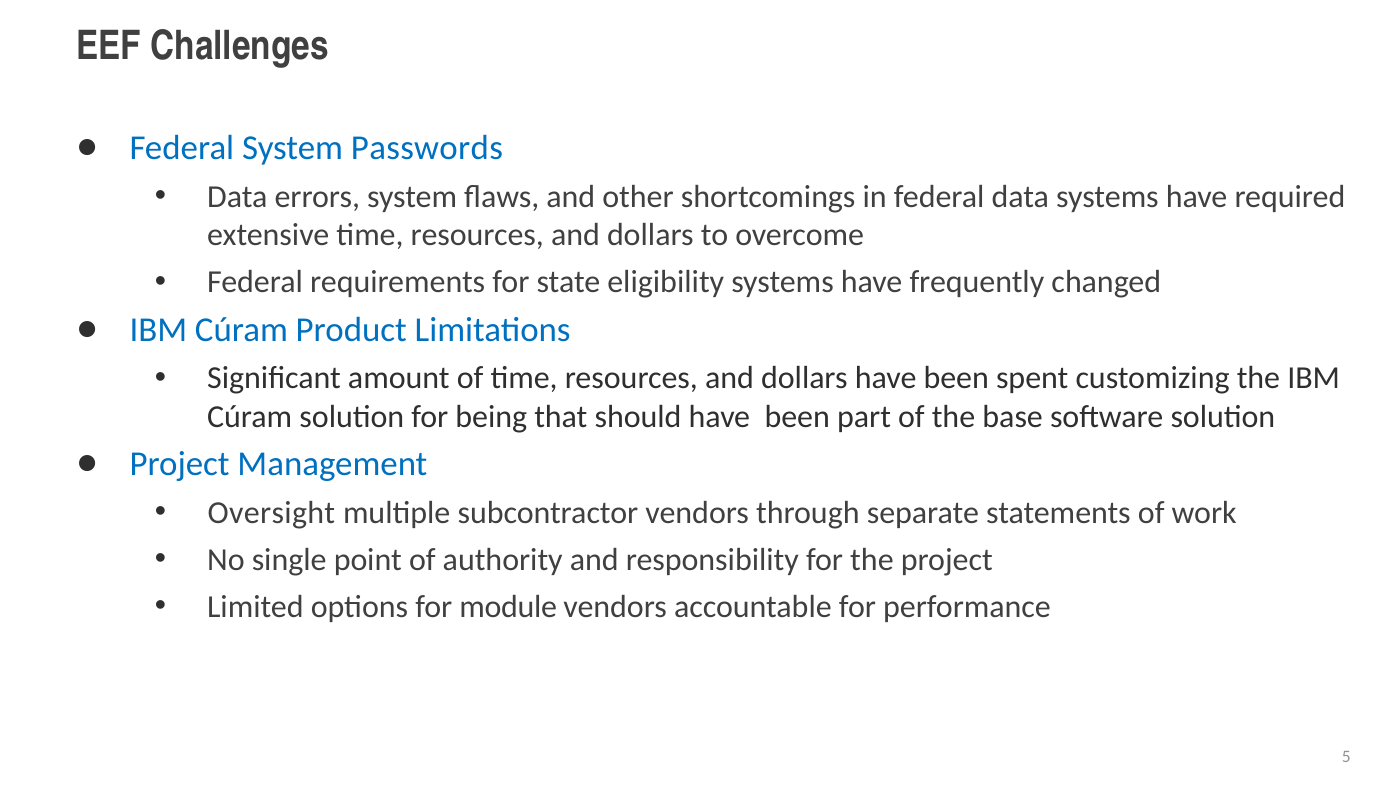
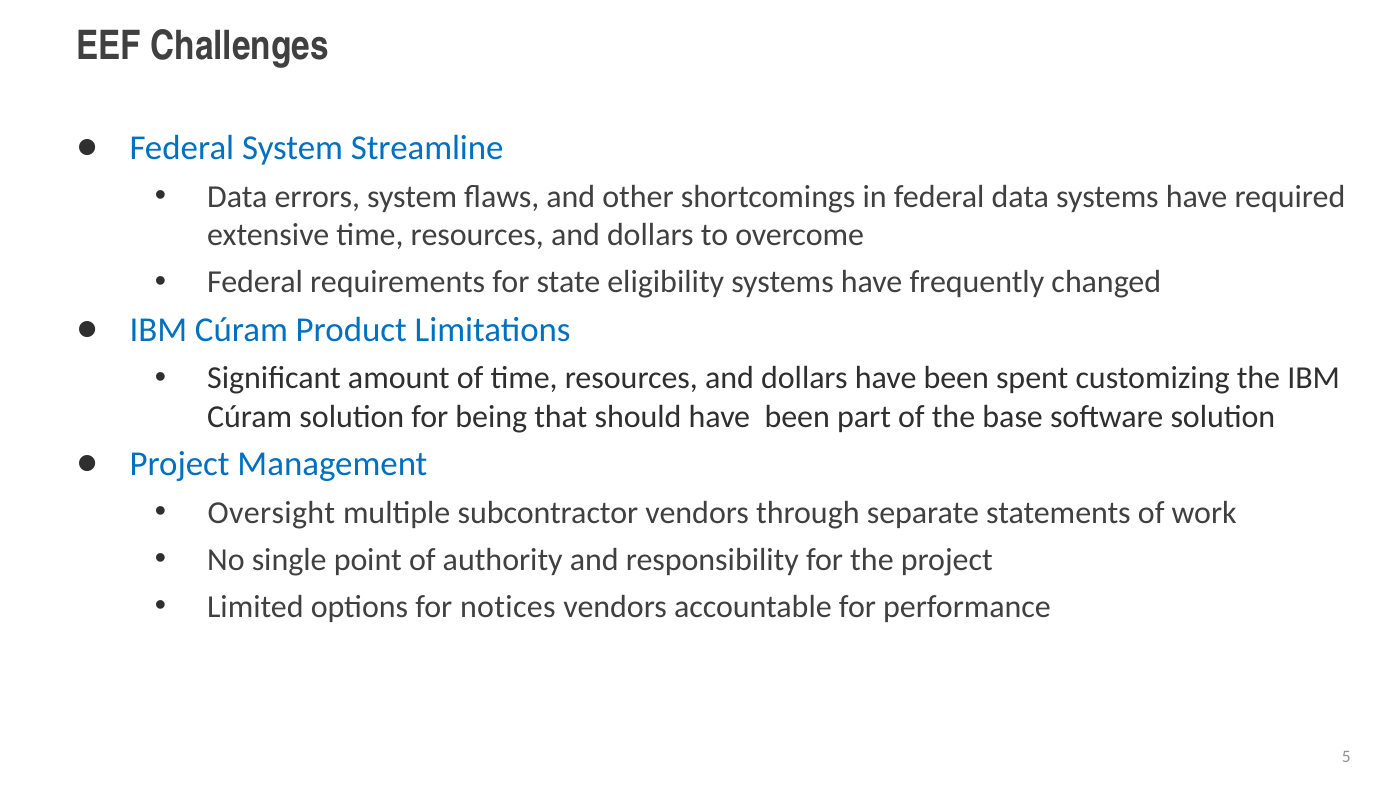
Passwords: Passwords -> Streamline
module: module -> notices
